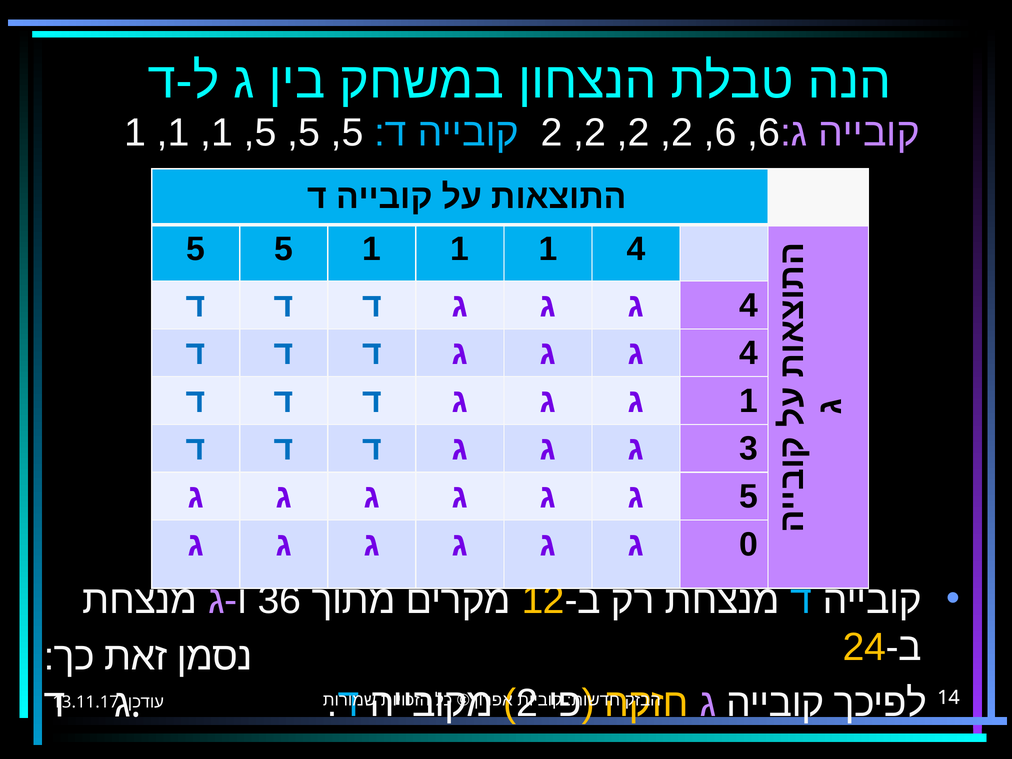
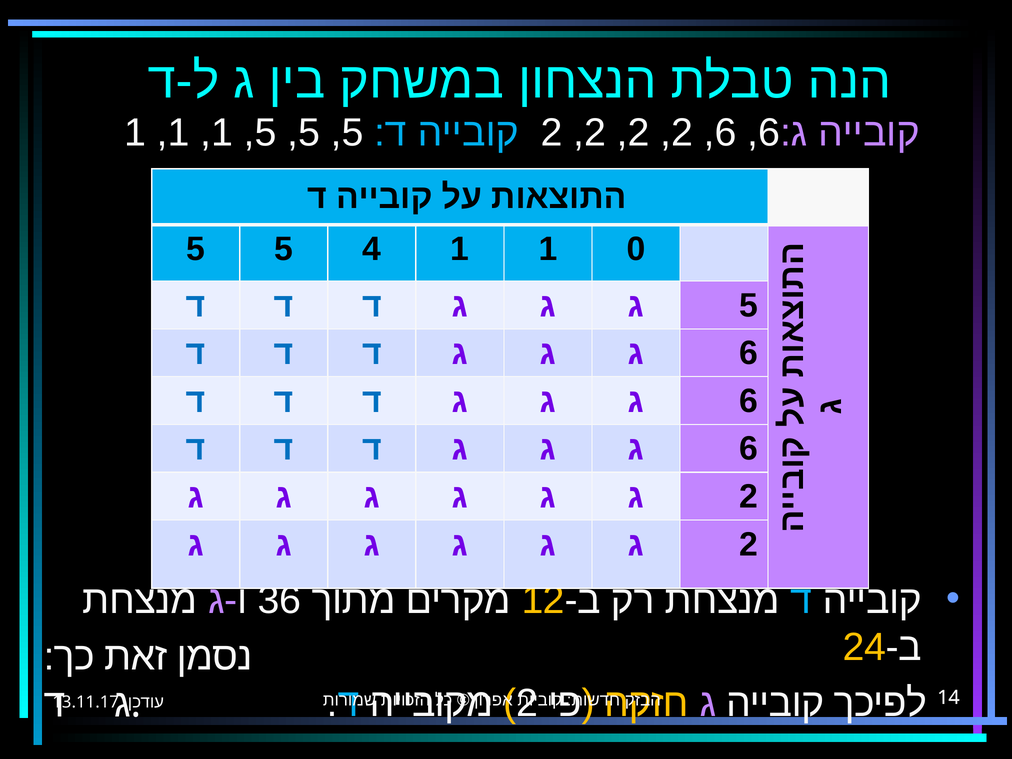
5 1: 1 -> 4
1 4: 4 -> 0
4 at (748, 306): 4 -> 5
4 at (748, 353): 4 -> 6
1 at (748, 401): 1 -> 6
3 at (748, 449): 3 -> 6
5 at (748, 497): 5 -> 2
0 at (748, 544): 0 -> 2
